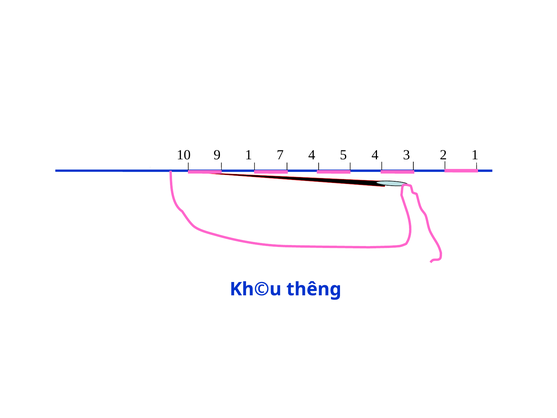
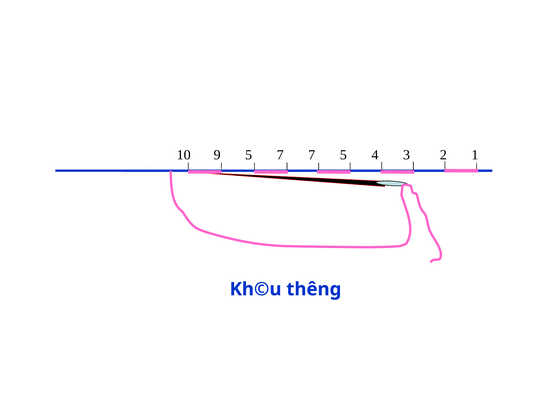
9 1: 1 -> 5
7 4: 4 -> 7
